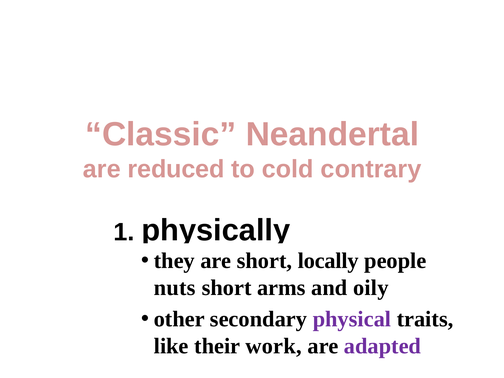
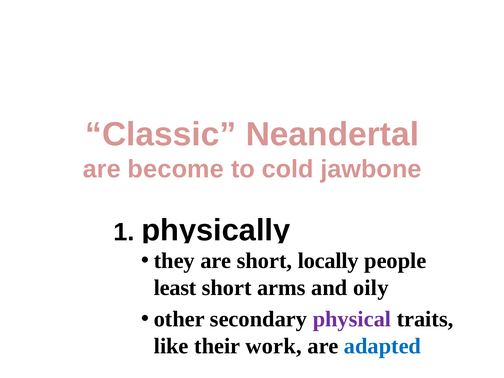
reduced: reduced -> become
contrary: contrary -> jawbone
nuts: nuts -> least
adapted colour: purple -> blue
